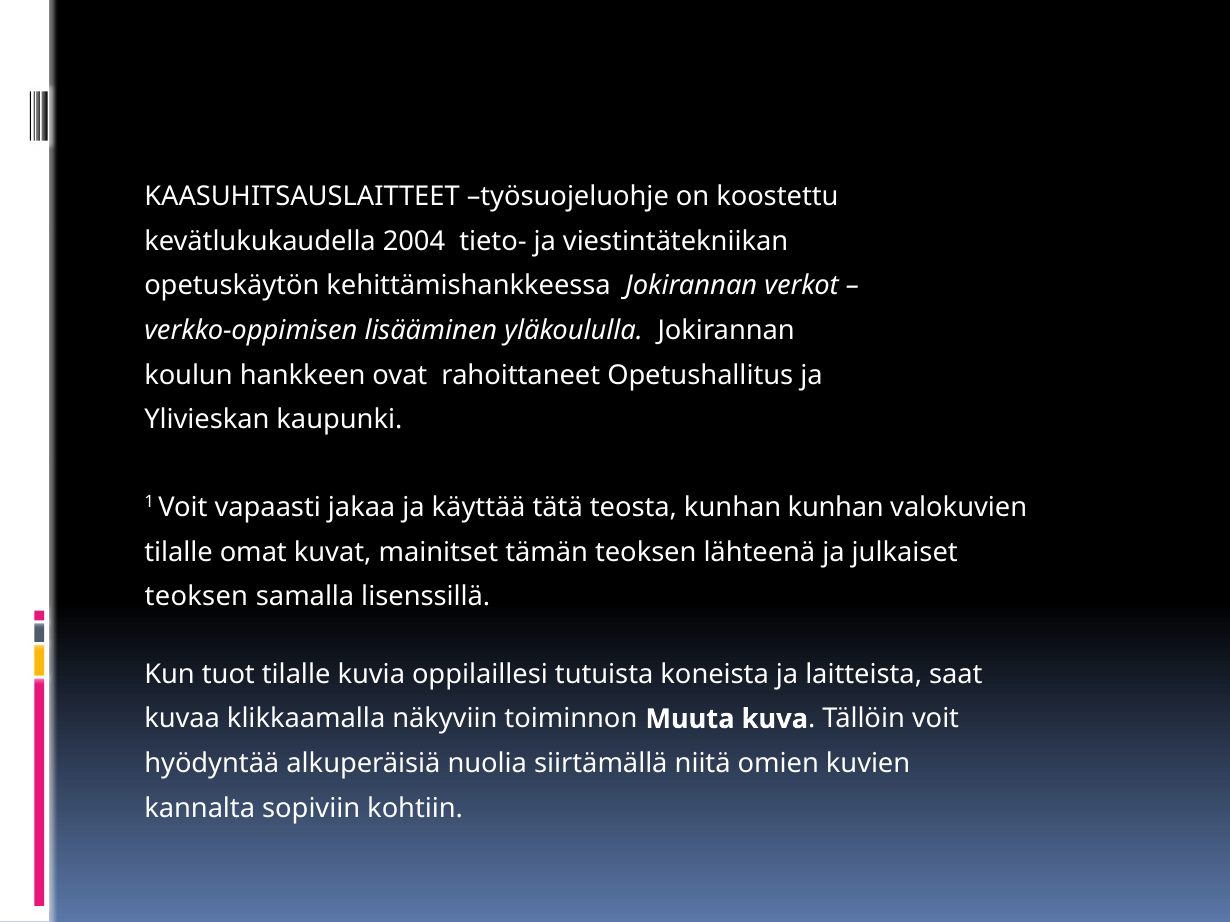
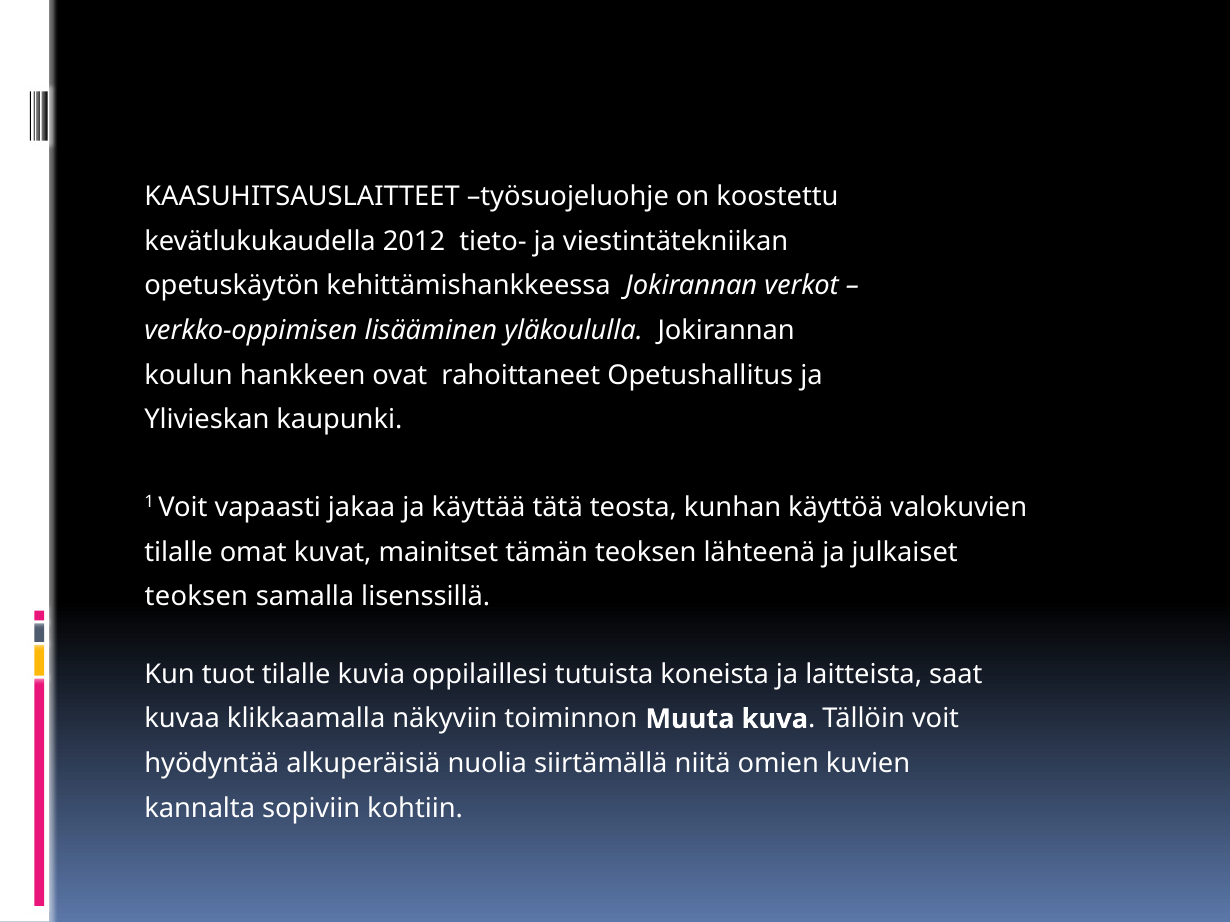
2004: 2004 -> 2012
kunhan kunhan: kunhan -> käyttöä
